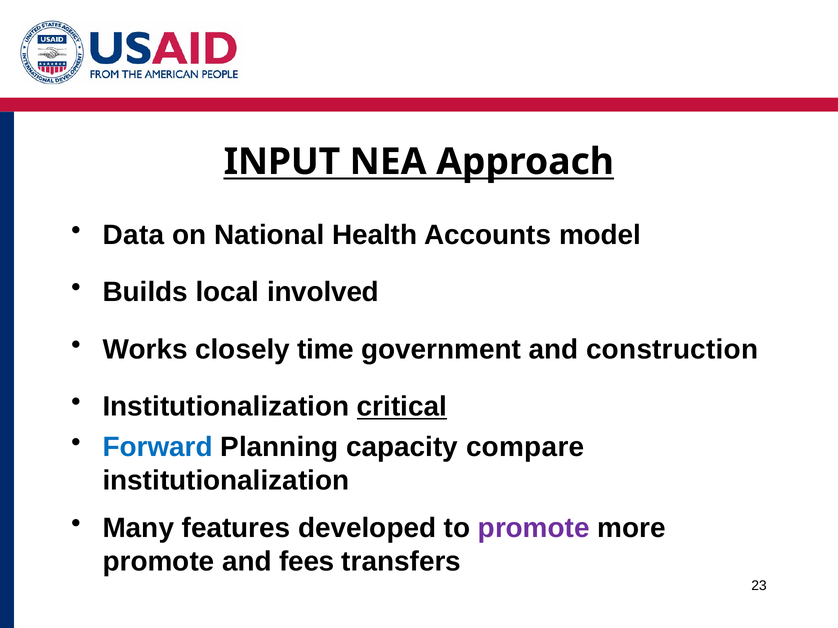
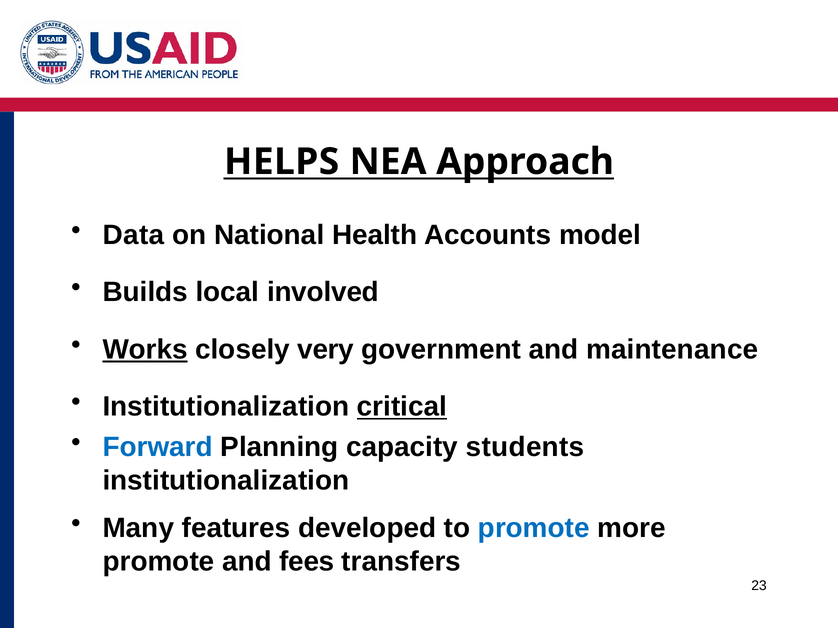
INPUT: INPUT -> HELPS
Works underline: none -> present
time: time -> very
construction: construction -> maintenance
compare: compare -> students
promote at (534, 529) colour: purple -> blue
